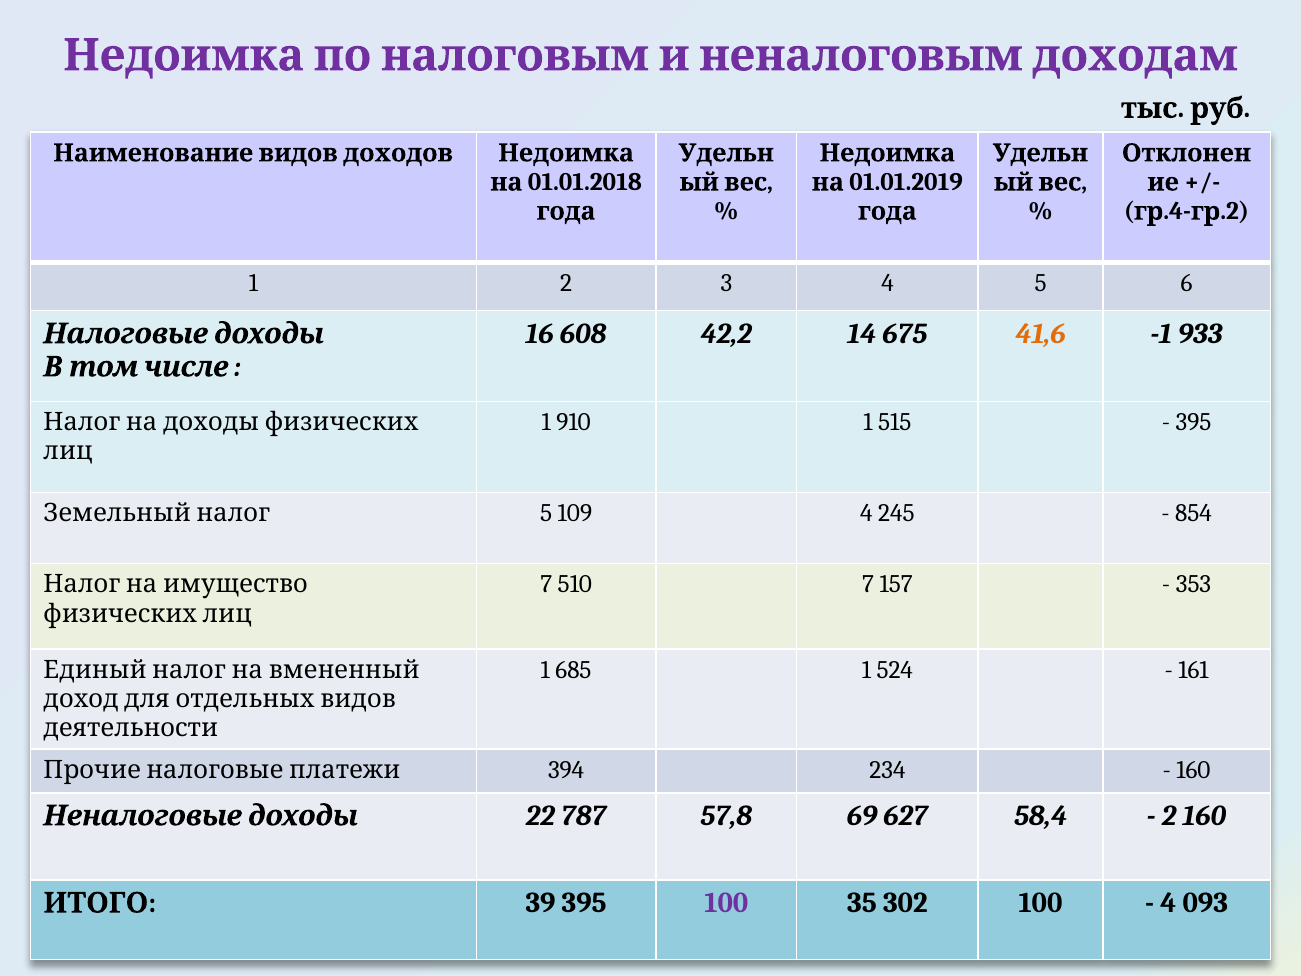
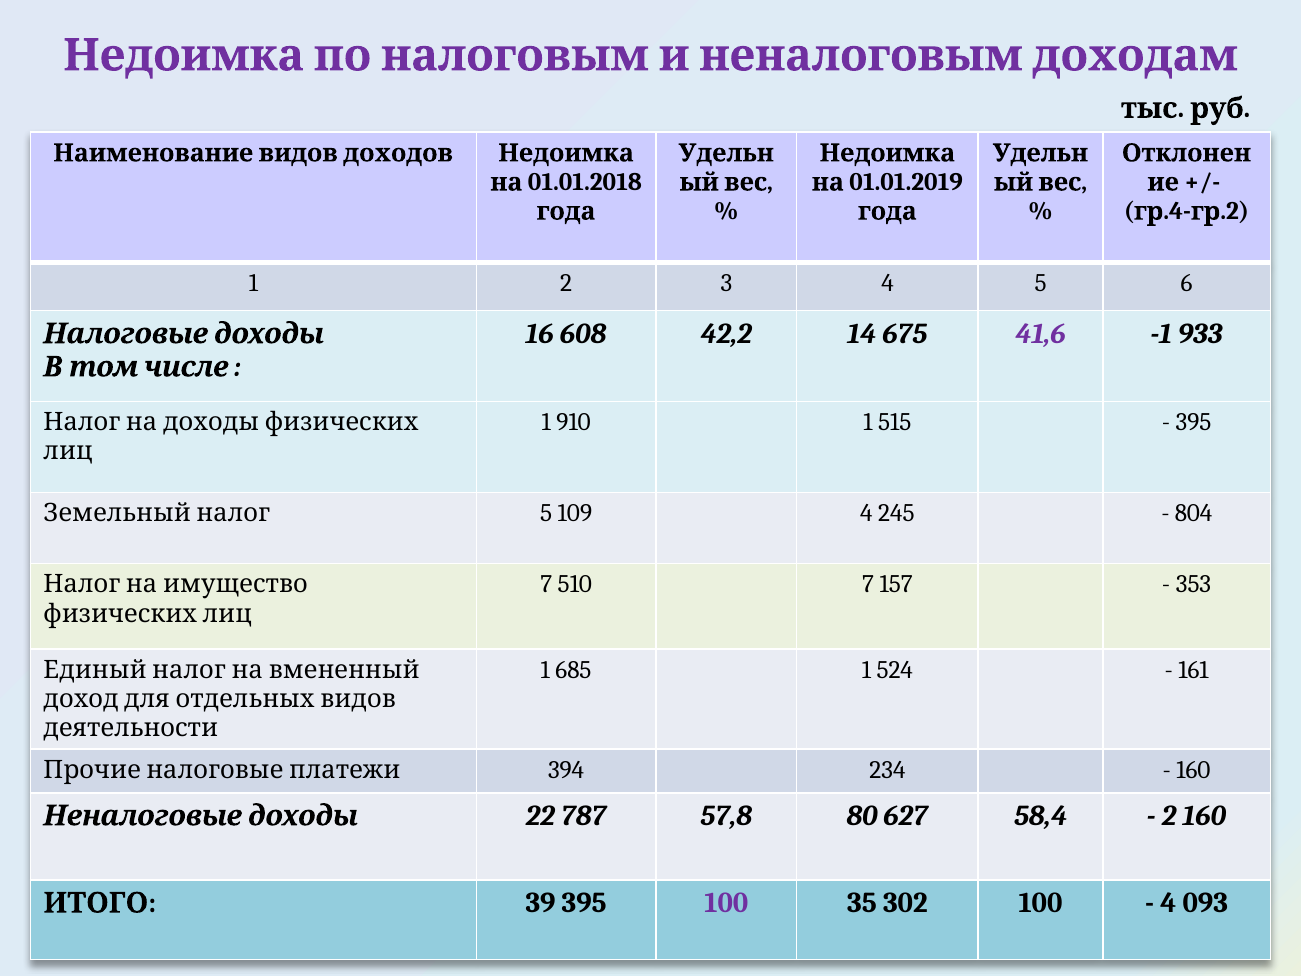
41,6 colour: orange -> purple
854: 854 -> 804
69: 69 -> 80
